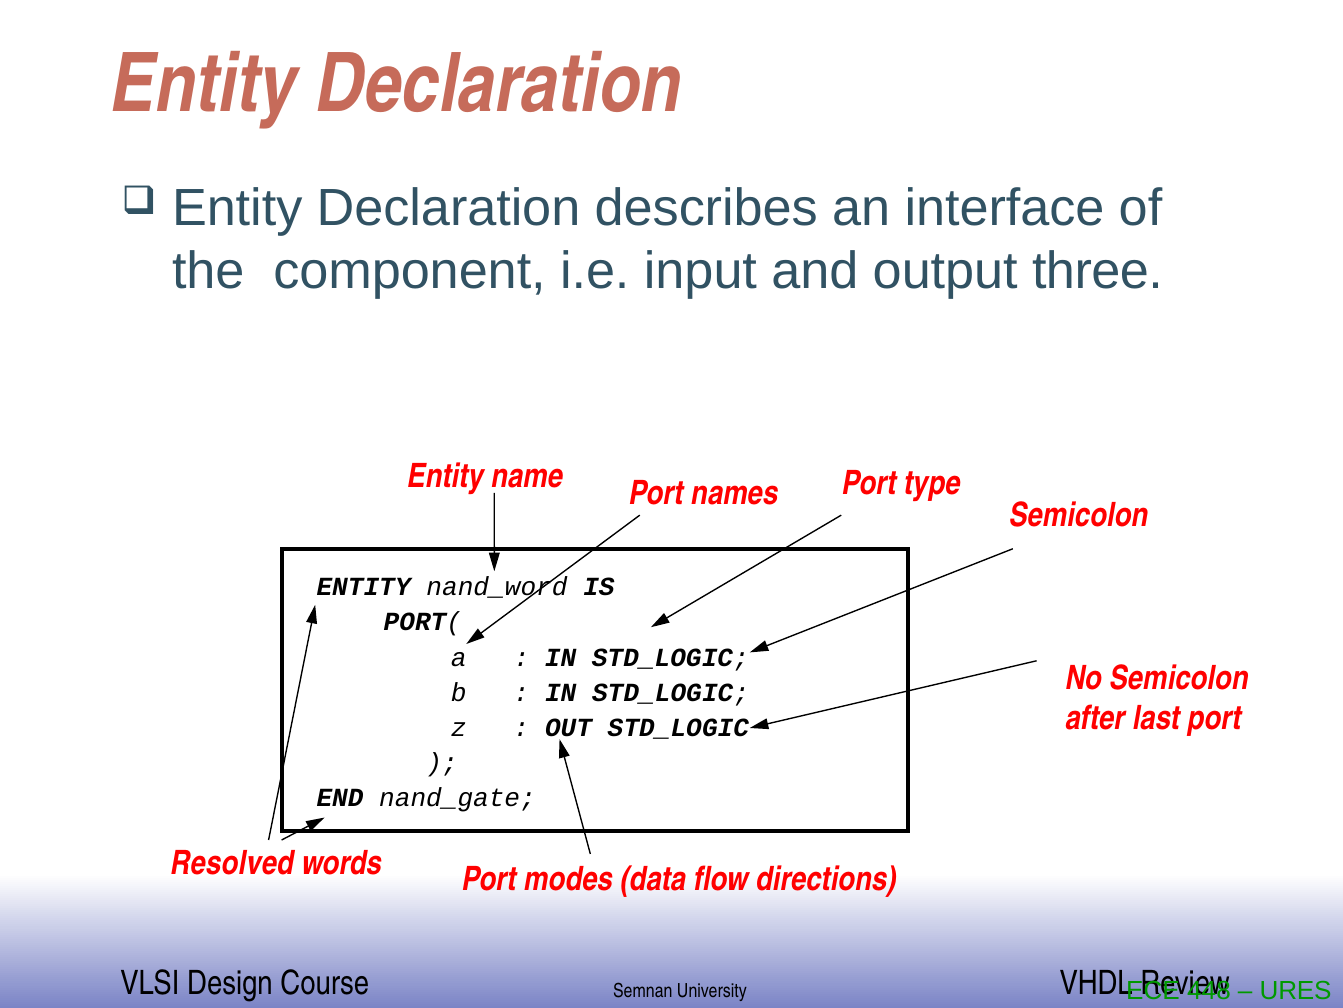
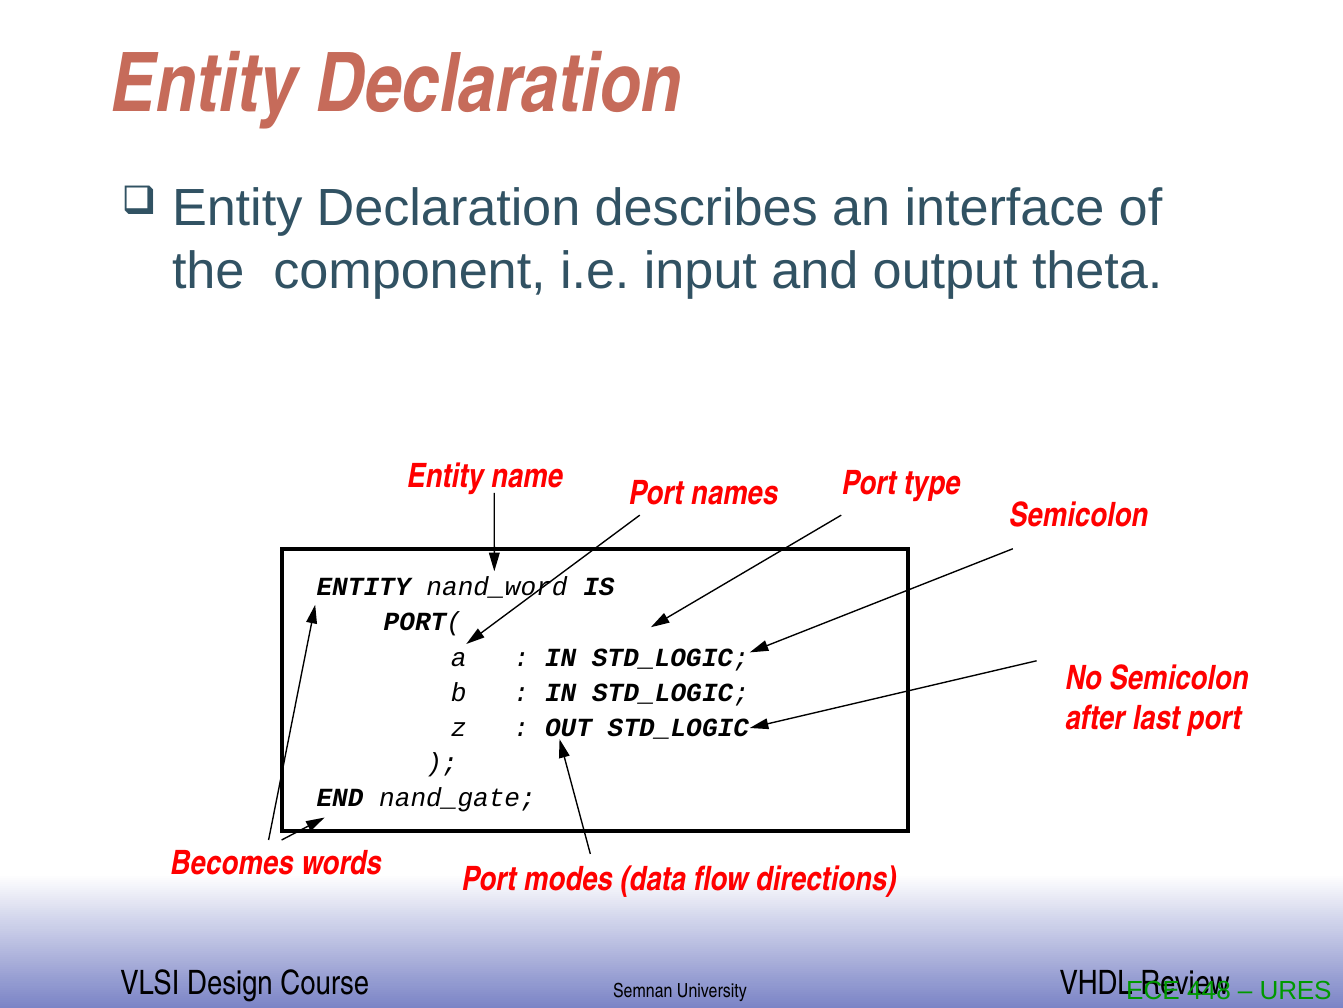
three: three -> theta
Resolved: Resolved -> Becomes
